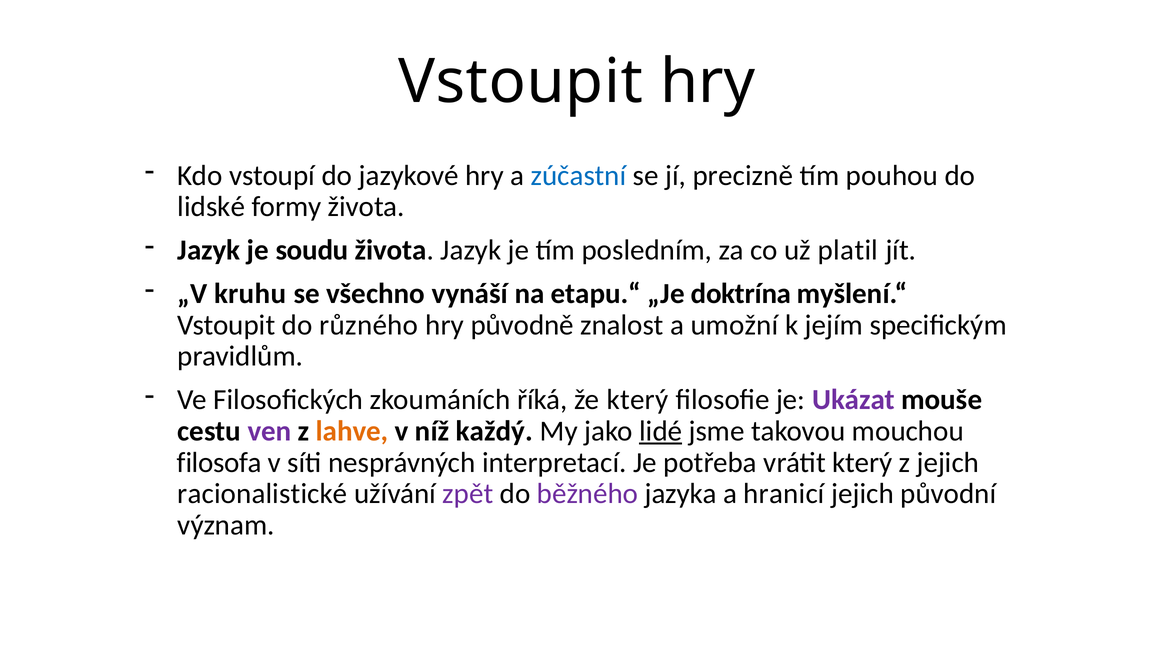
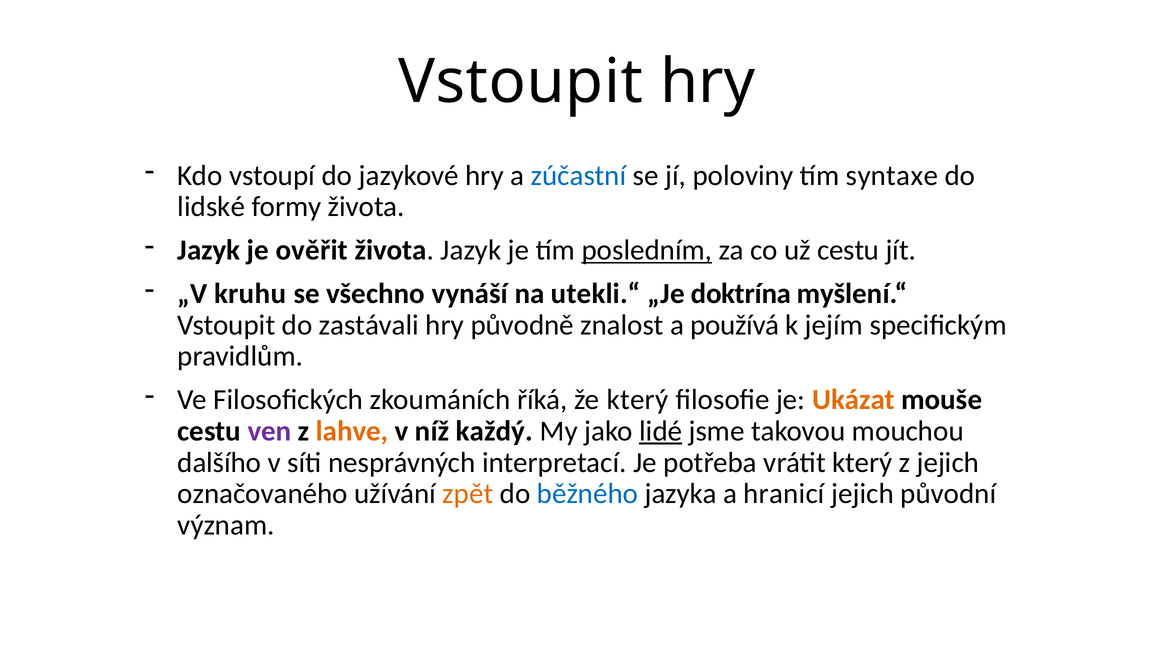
precizně: precizně -> poloviny
pouhou: pouhou -> syntaxe
soudu: soudu -> ověřit
posledním underline: none -> present
už platil: platil -> cestu
etapu.“: etapu.“ -> utekli.“
různého: různého -> zastávali
umožní: umožní -> používá
Ukázat colour: purple -> orange
filosofa: filosofa -> dalšího
racionalistické: racionalistické -> označovaného
zpět colour: purple -> orange
běžného colour: purple -> blue
